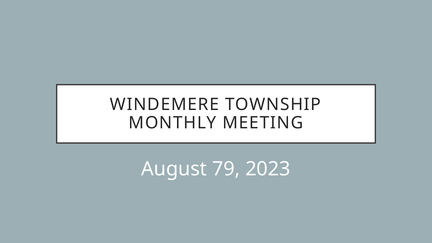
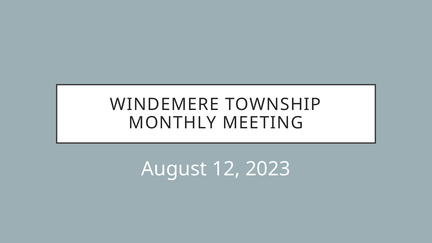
79: 79 -> 12
